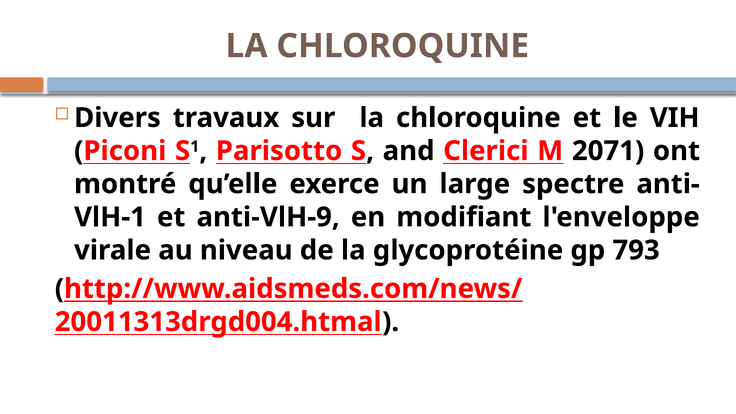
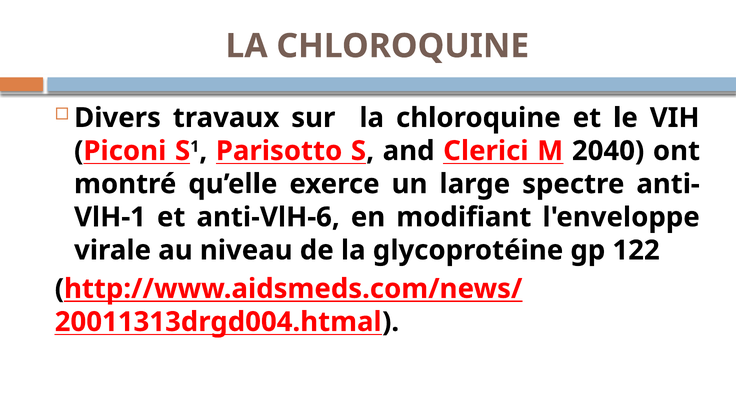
2071: 2071 -> 2040
anti-VlH-9: anti-VlH-9 -> anti-VlH-6
793: 793 -> 122
